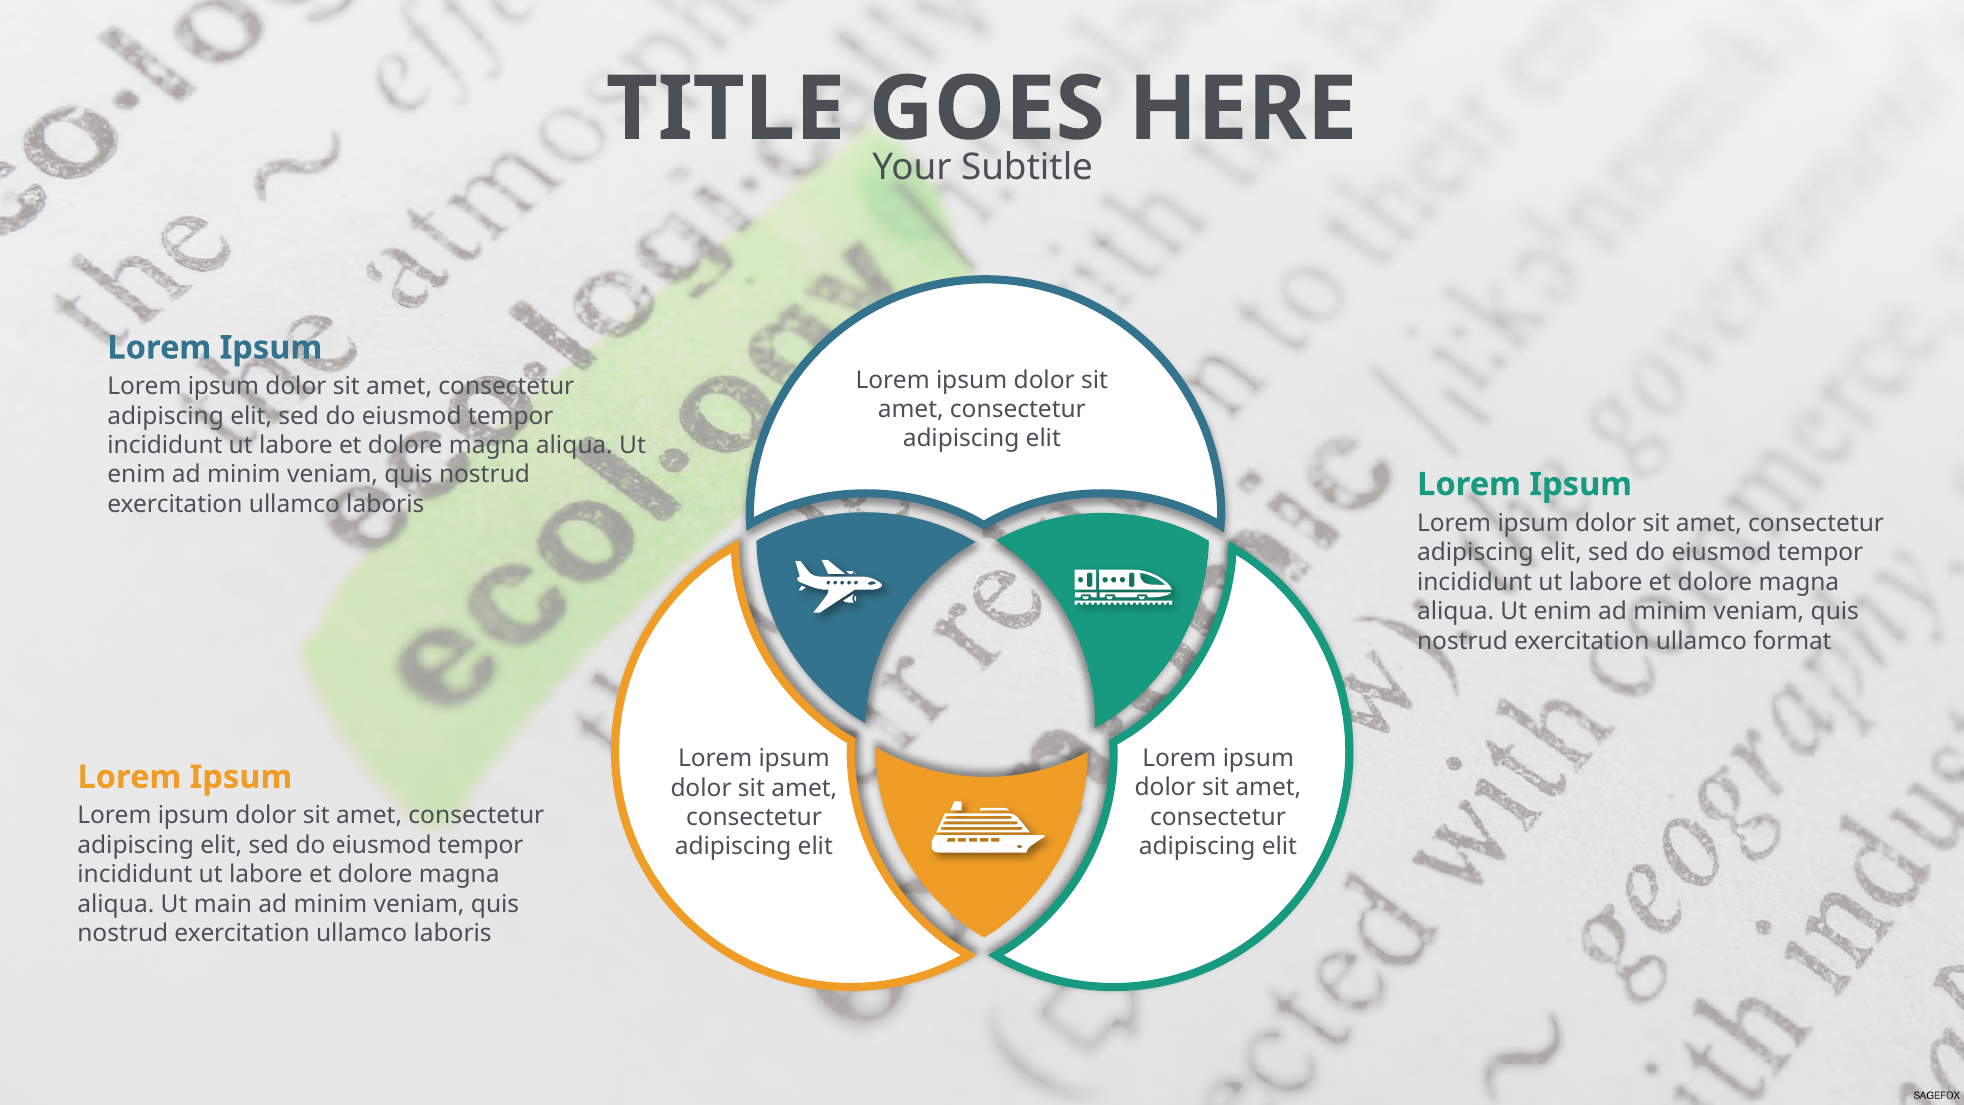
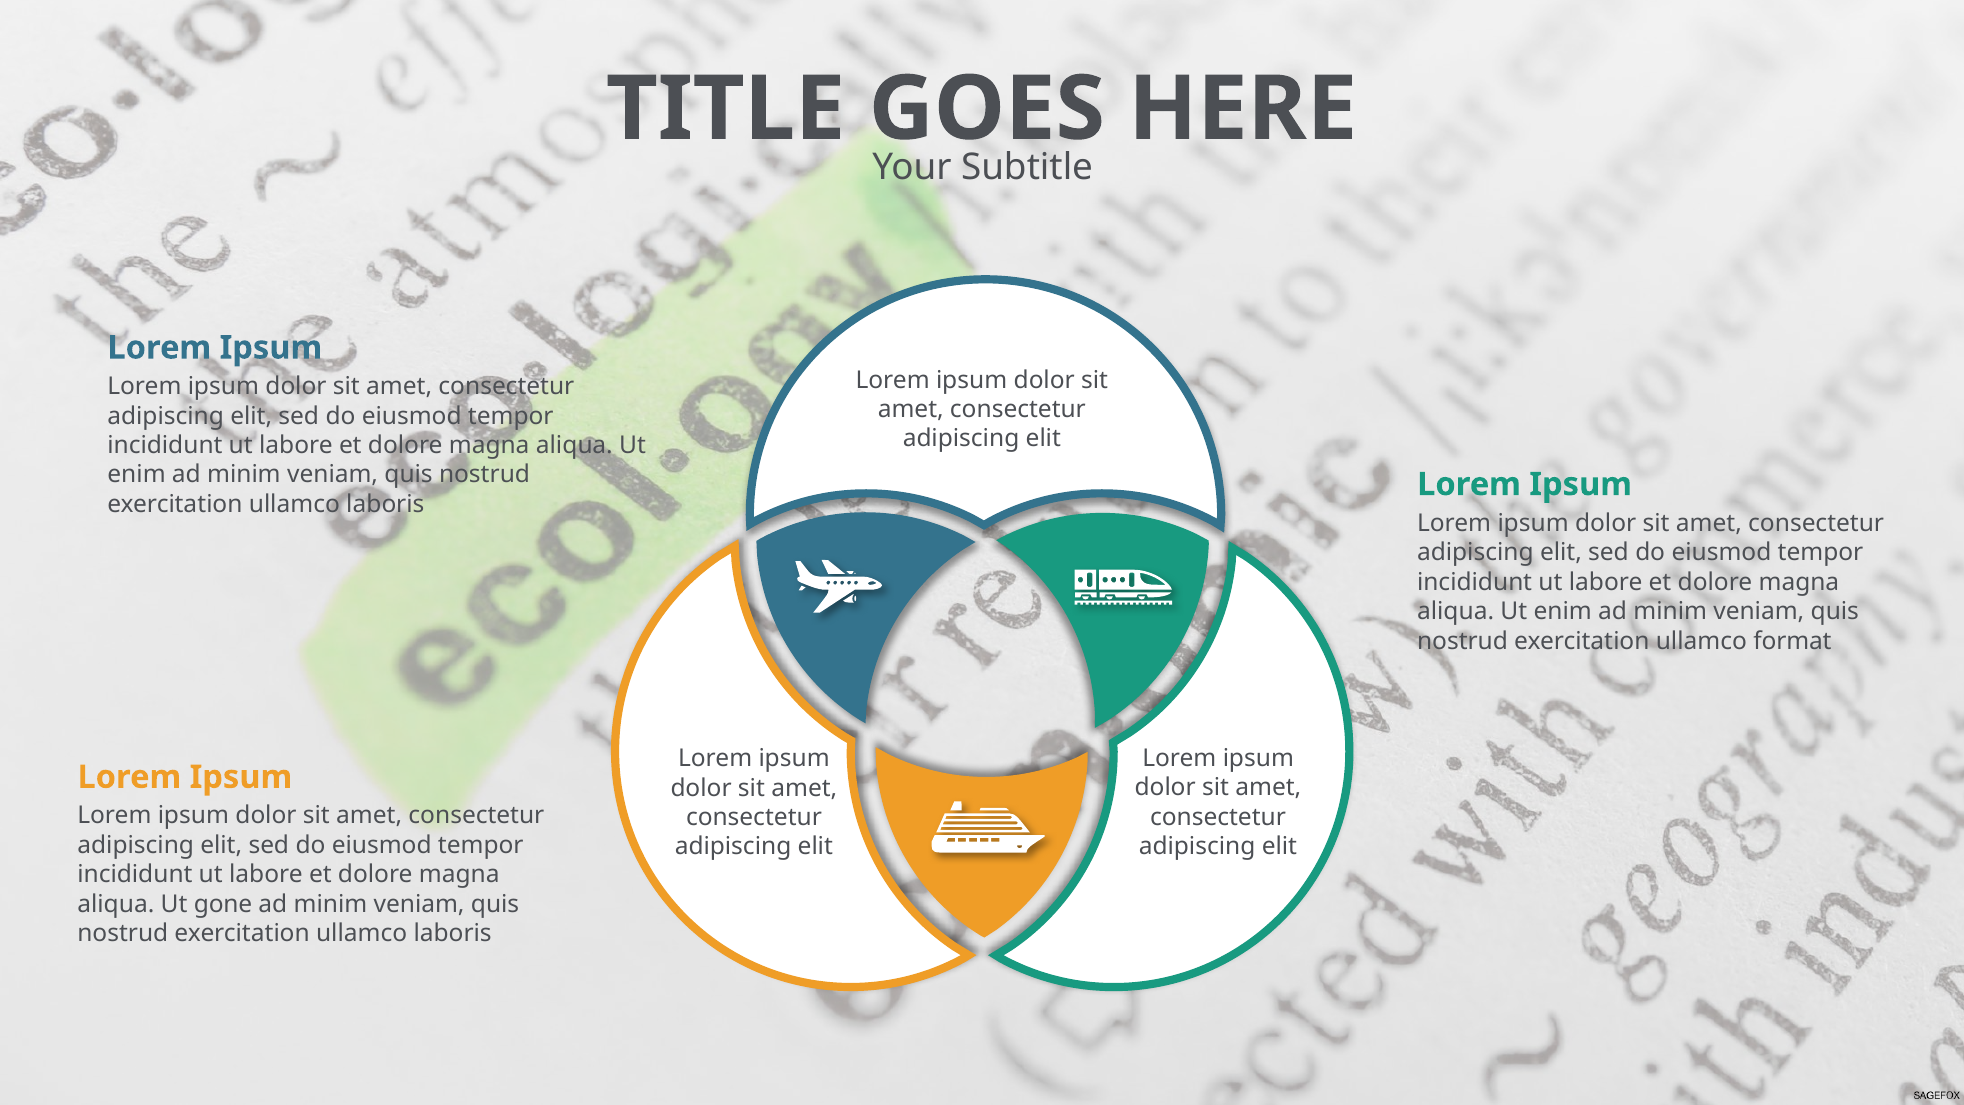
main: main -> gone
